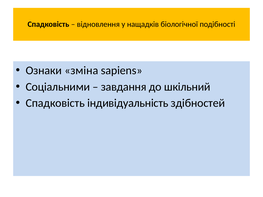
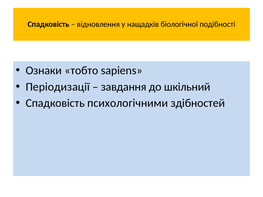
зміна: зміна -> тобто
Соціальними: Соціальними -> Періодизації
індивідуальність: індивідуальність -> психологічними
